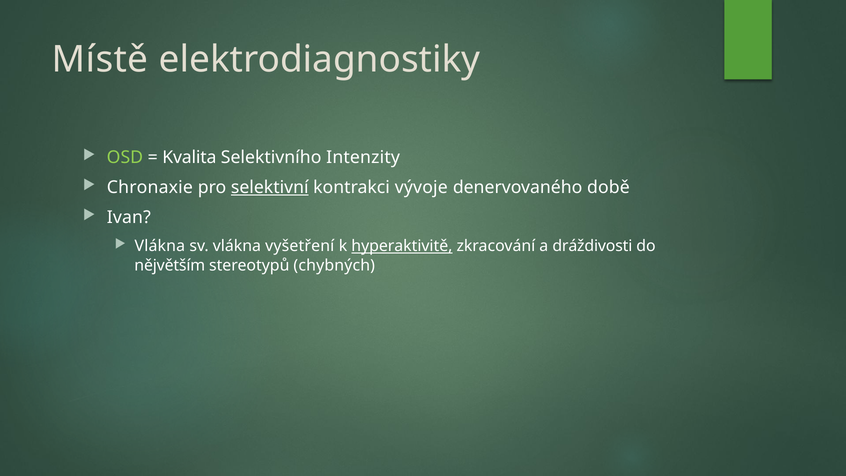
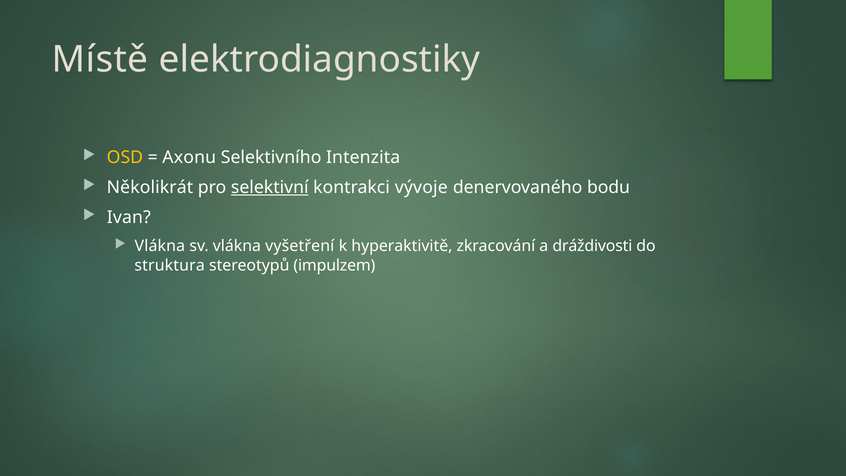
OSD colour: light green -> yellow
Kvalita: Kvalita -> Axonu
Intenzity: Intenzity -> Intenzita
Chronaxie: Chronaxie -> Několikrát
době: době -> bodu
hyperaktivitě underline: present -> none
nějvětším: nějvětším -> struktura
chybných: chybných -> impulzem
